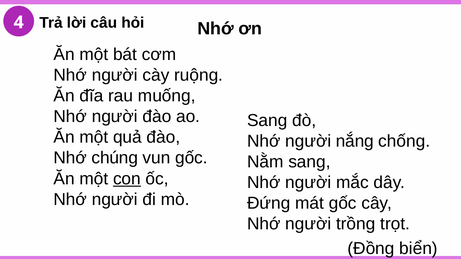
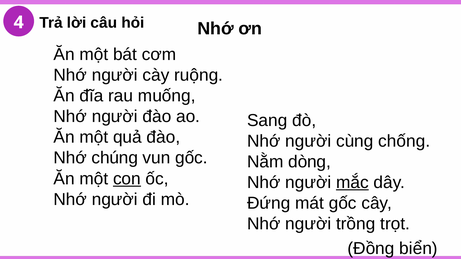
nắng: nắng -> cùng
Nằm sang: sang -> dòng
mắc underline: none -> present
